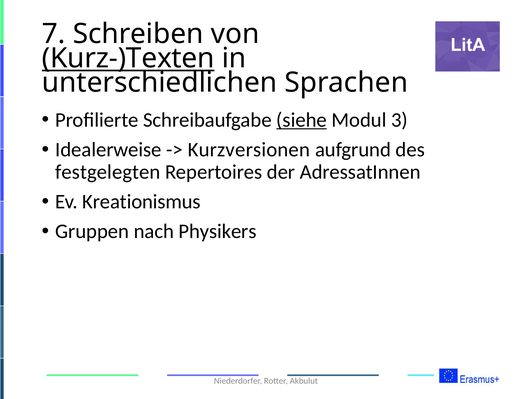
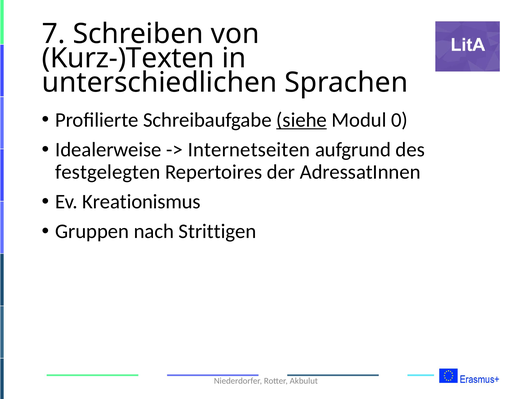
Kurz-)Texten underline: present -> none
3: 3 -> 0
Kurzversionen: Kurzversionen -> Internetseiten
Physikers: Physikers -> Strittigen
